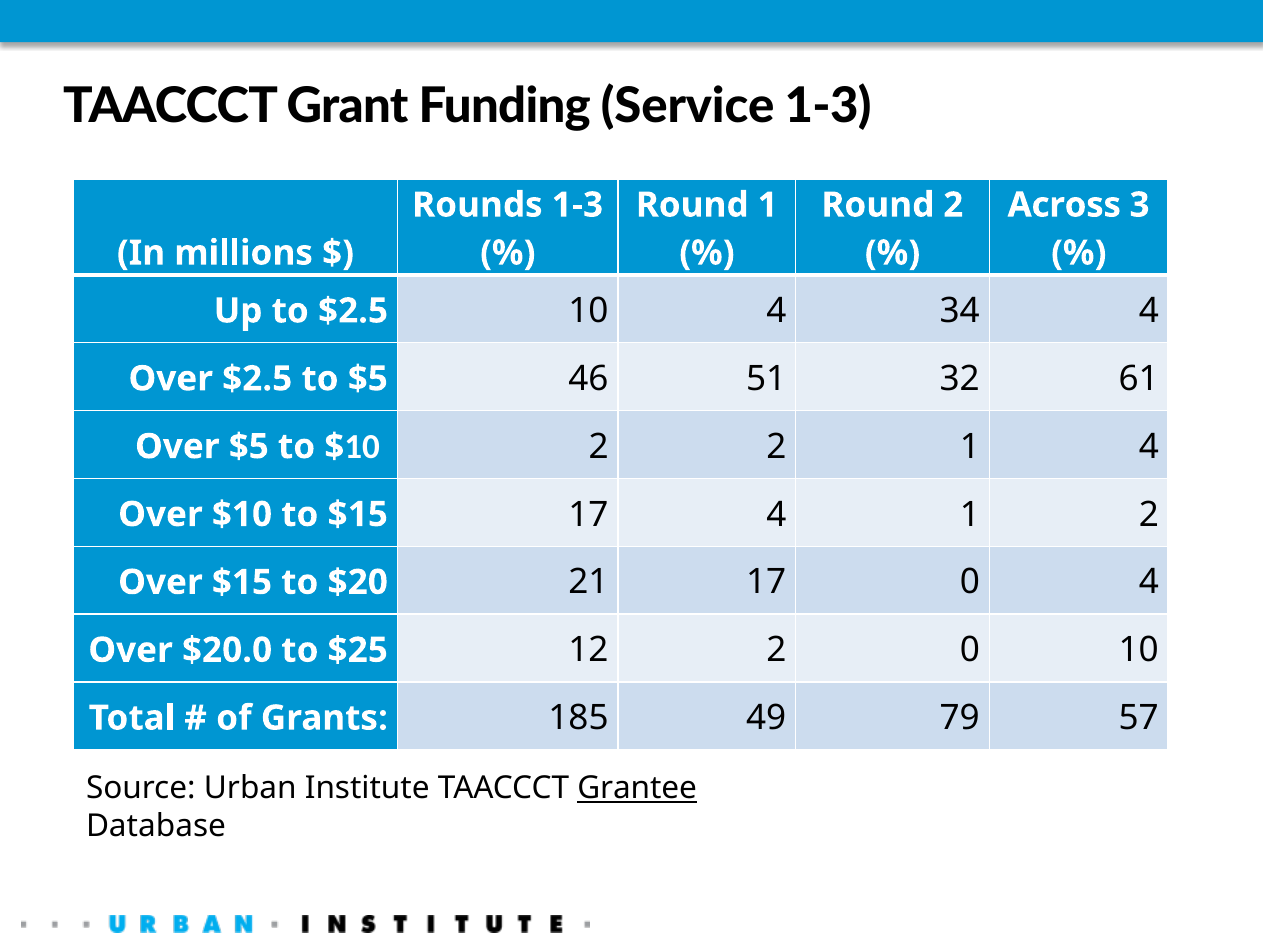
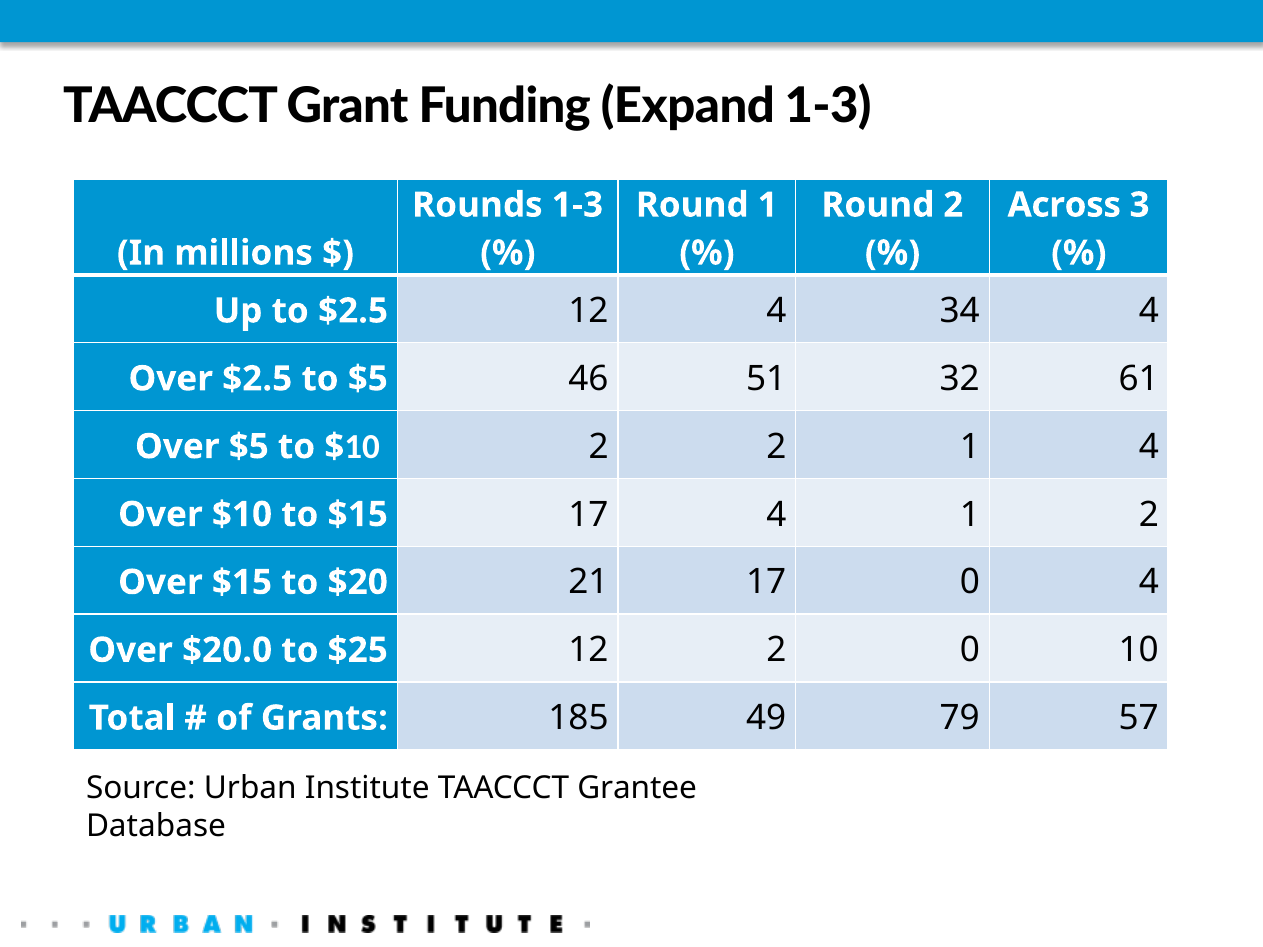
Service: Service -> Expand
$2.5 10: 10 -> 12
Grantee underline: present -> none
